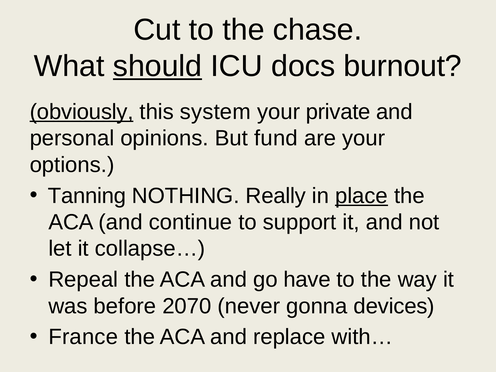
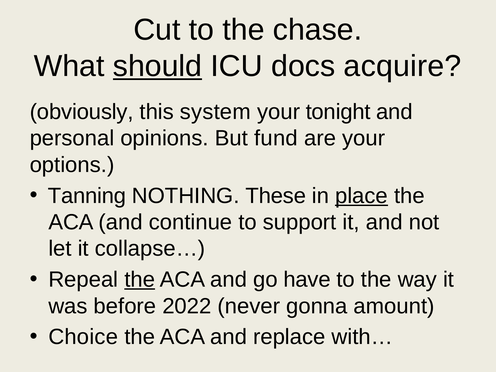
burnout: burnout -> acquire
obviously underline: present -> none
private: private -> tonight
Really: Really -> These
the at (140, 280) underline: none -> present
2070: 2070 -> 2022
devices: devices -> amount
France: France -> Choice
